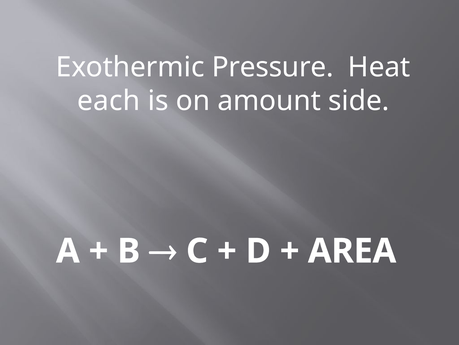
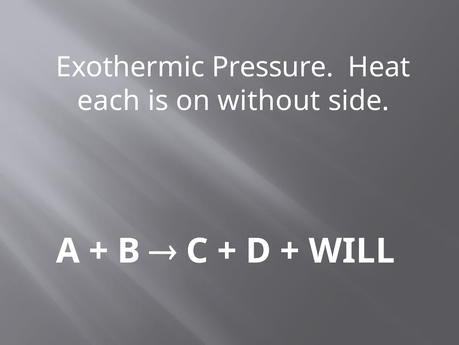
amount: amount -> without
AREA: AREA -> WILL
